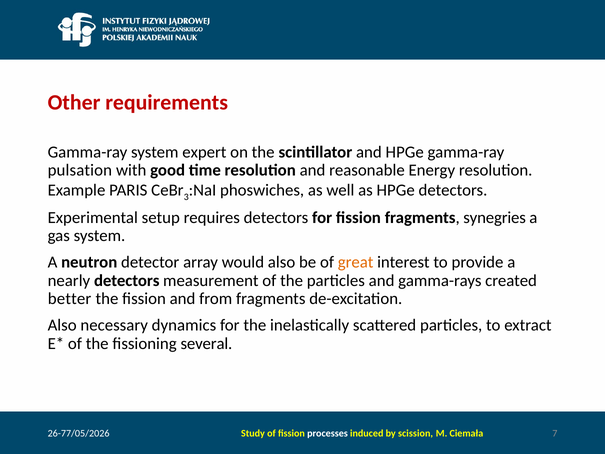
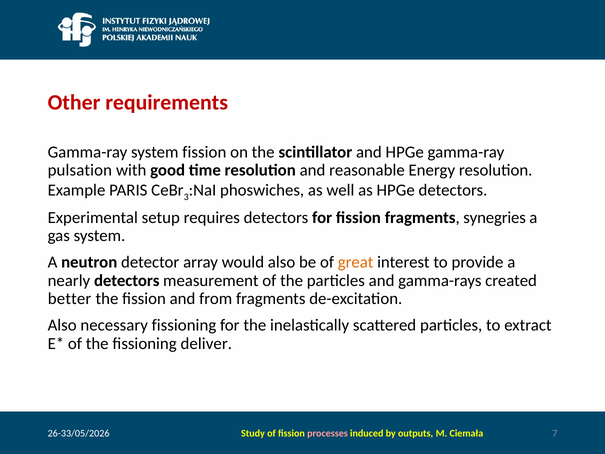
system expert: expert -> fission
necessary dynamics: dynamics -> fissioning
several: several -> deliver
26-77/05/2026: 26-77/05/2026 -> 26-33/05/2026
processes colour: white -> pink
scission: scission -> outputs
